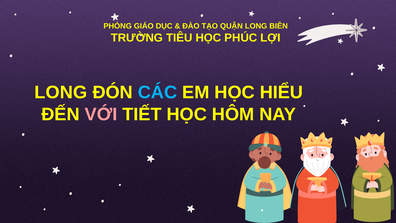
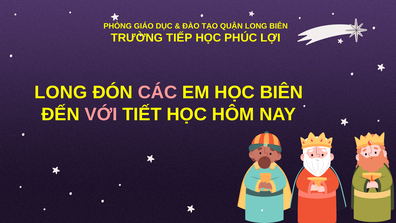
TIÊU: TIÊU -> TIẾP
CÁC colour: light blue -> pink
HỌC HIỂU: HIỂU -> BIÊN
